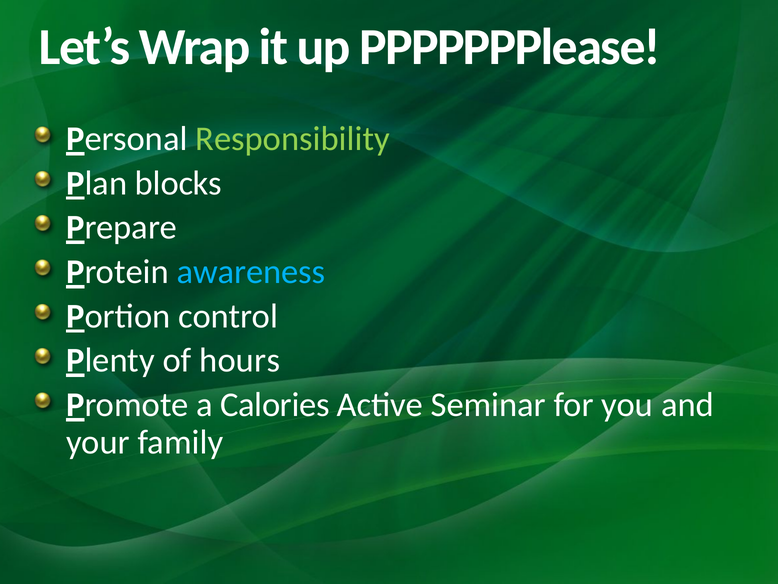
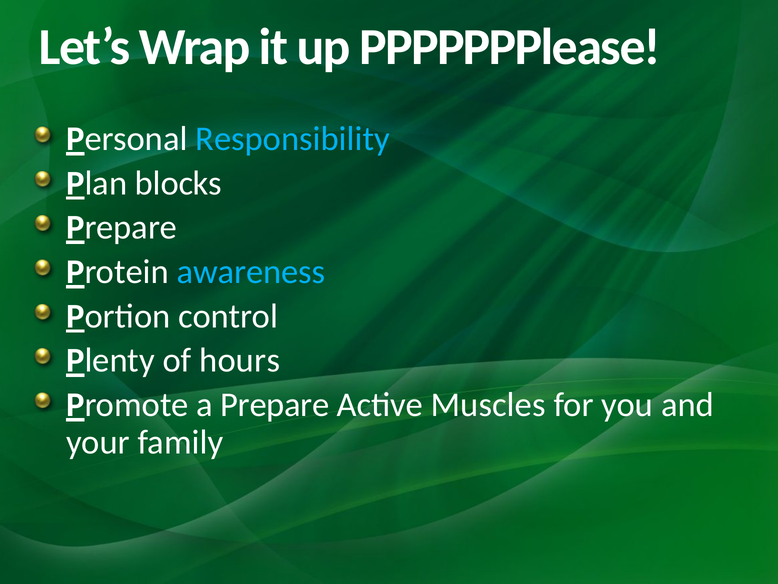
Responsibility colour: light green -> light blue
a Calories: Calories -> Prepare
Seminar: Seminar -> Muscles
